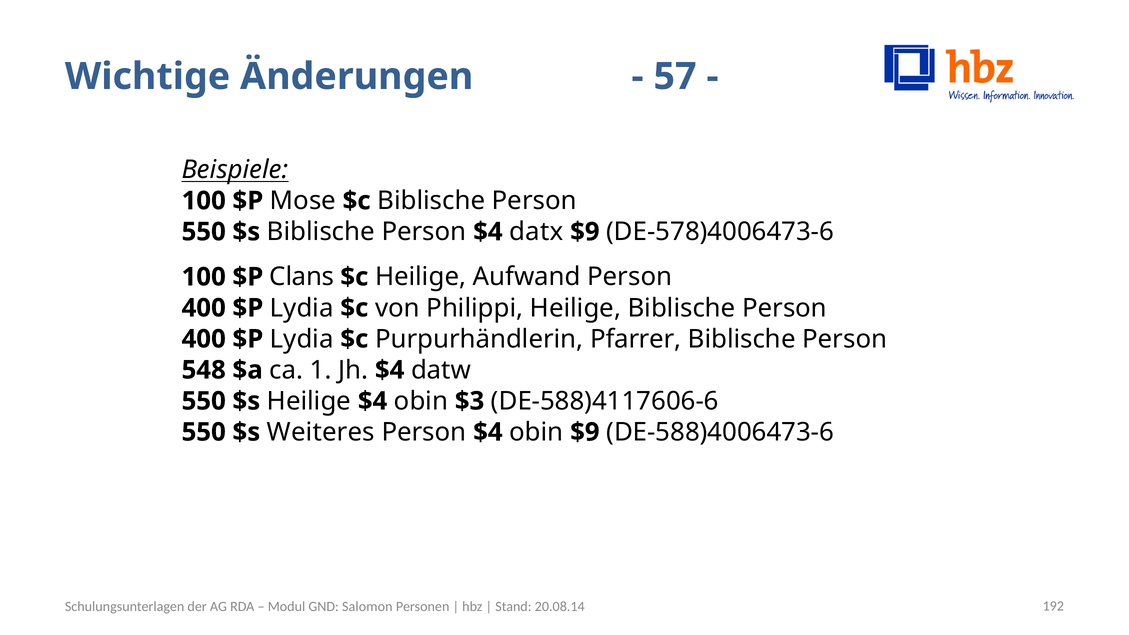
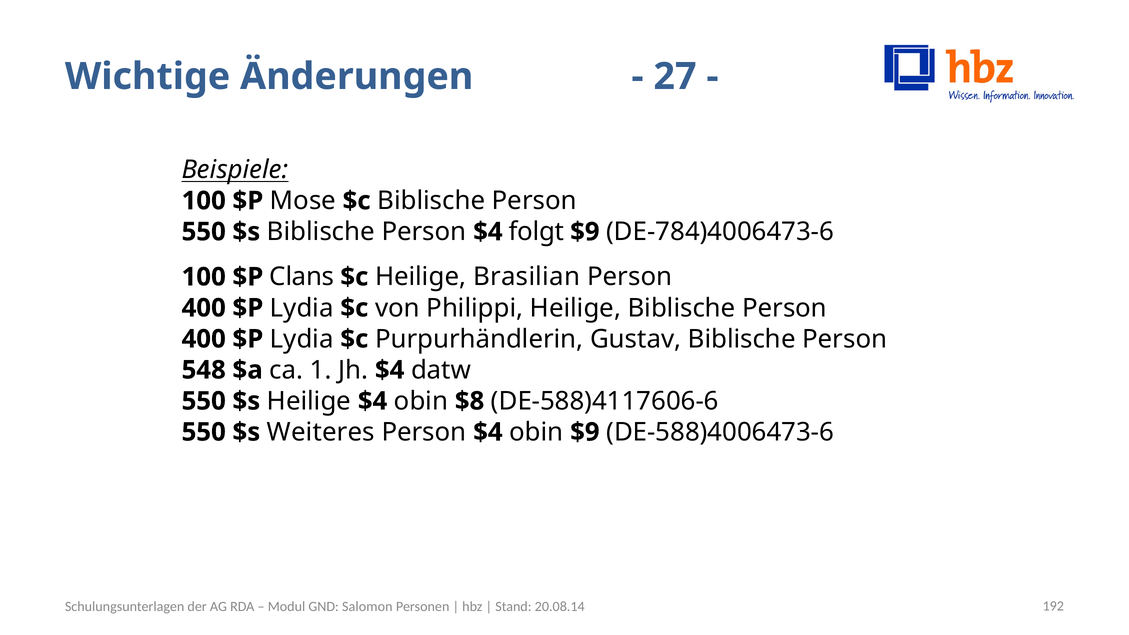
57: 57 -> 27
datx: datx -> folgt
DE-578)4006473-6: DE-578)4006473-6 -> DE-784)4006473-6
Aufwand: Aufwand -> Brasilian
Pfarrer: Pfarrer -> Gustav
$3: $3 -> $8
